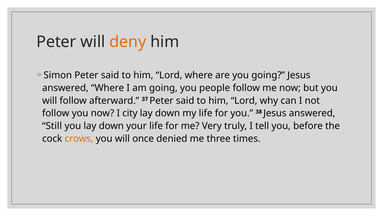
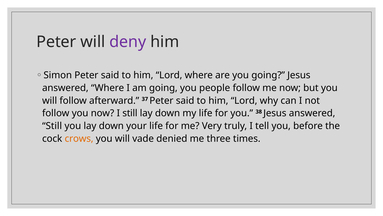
deny colour: orange -> purple
I city: city -> still
once: once -> vade
